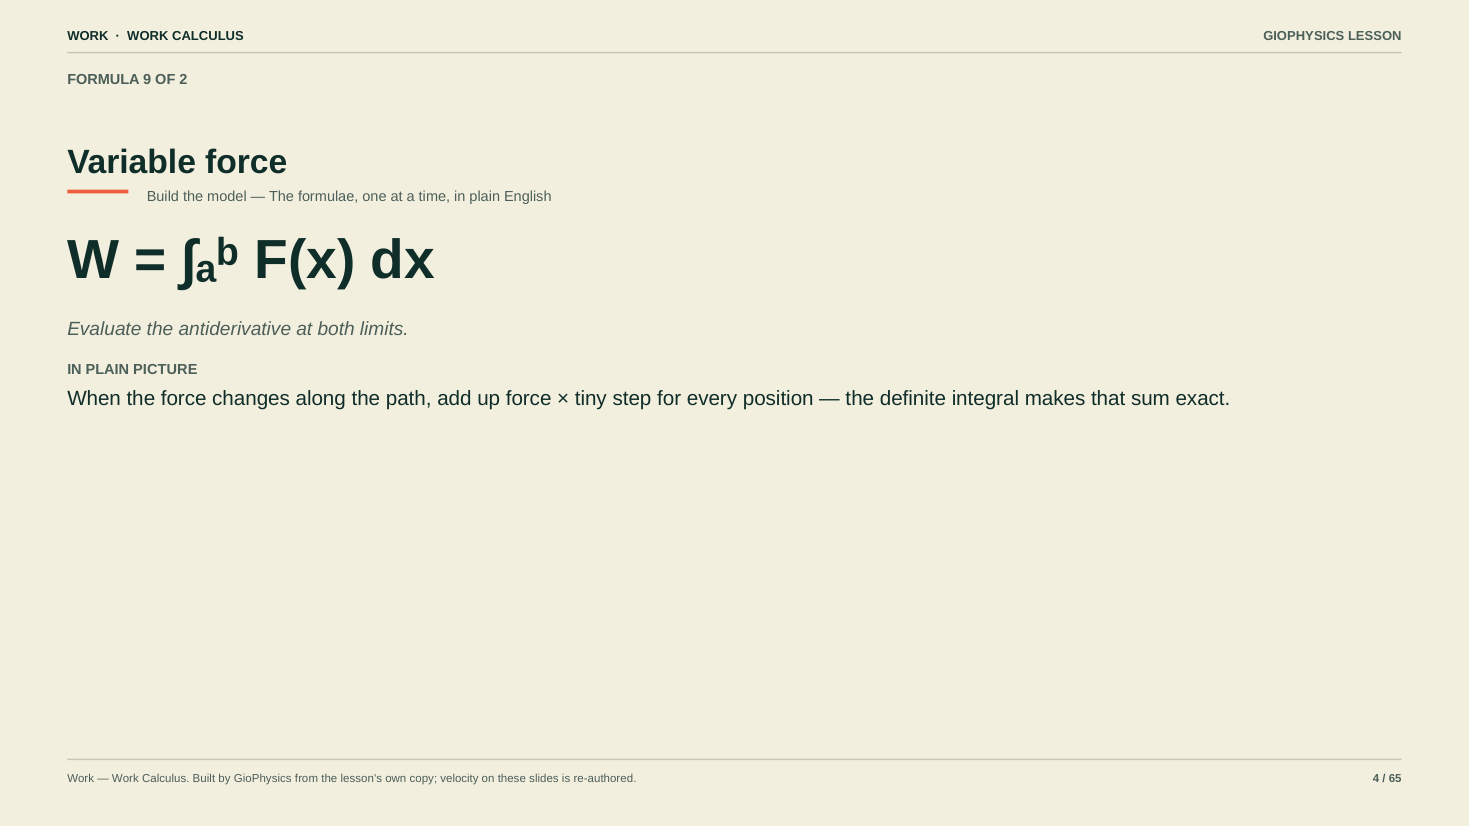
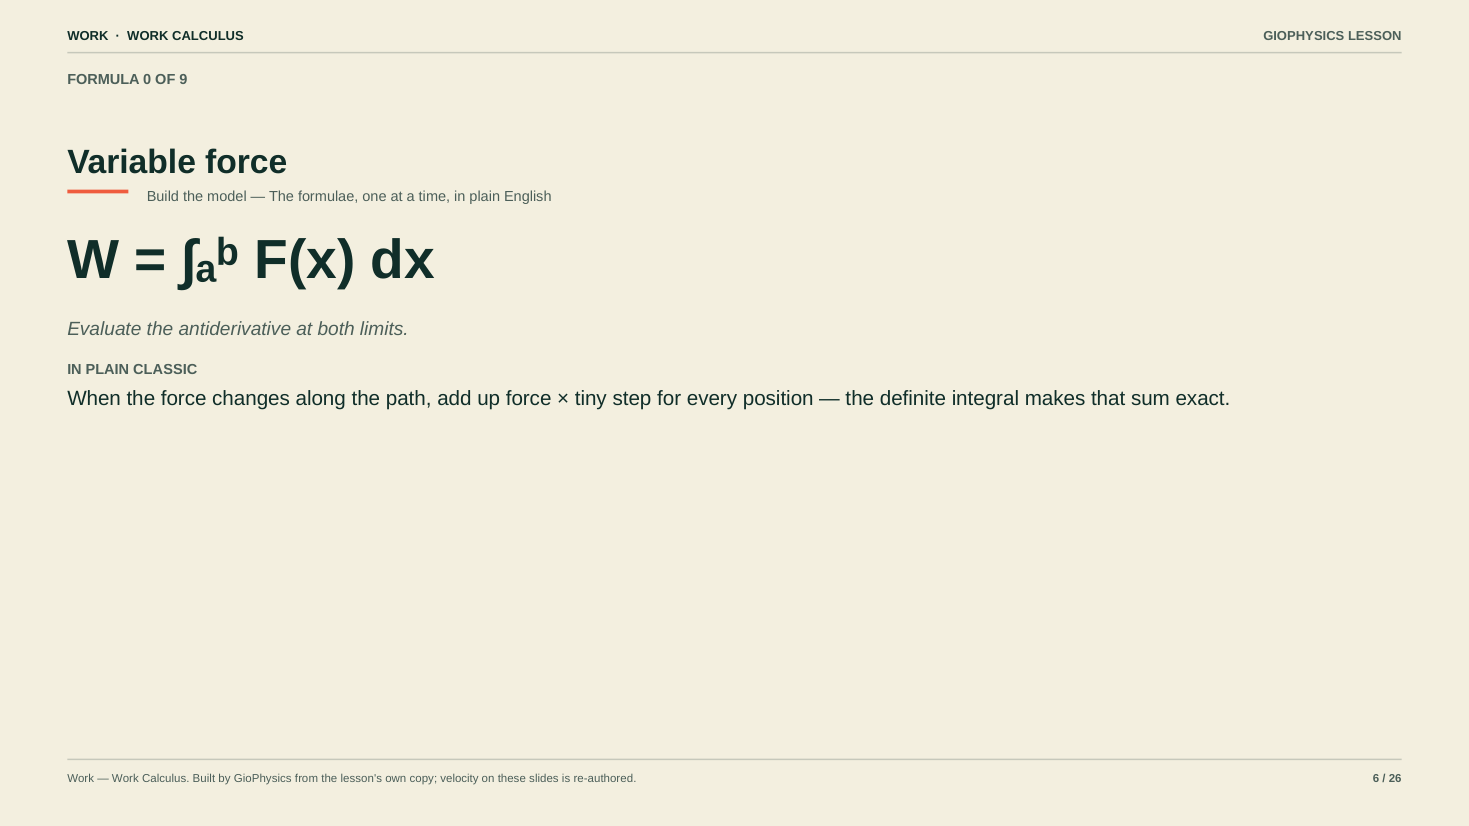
9: 9 -> 0
2: 2 -> 9
PICTURE: PICTURE -> CLASSIC
4: 4 -> 6
65: 65 -> 26
